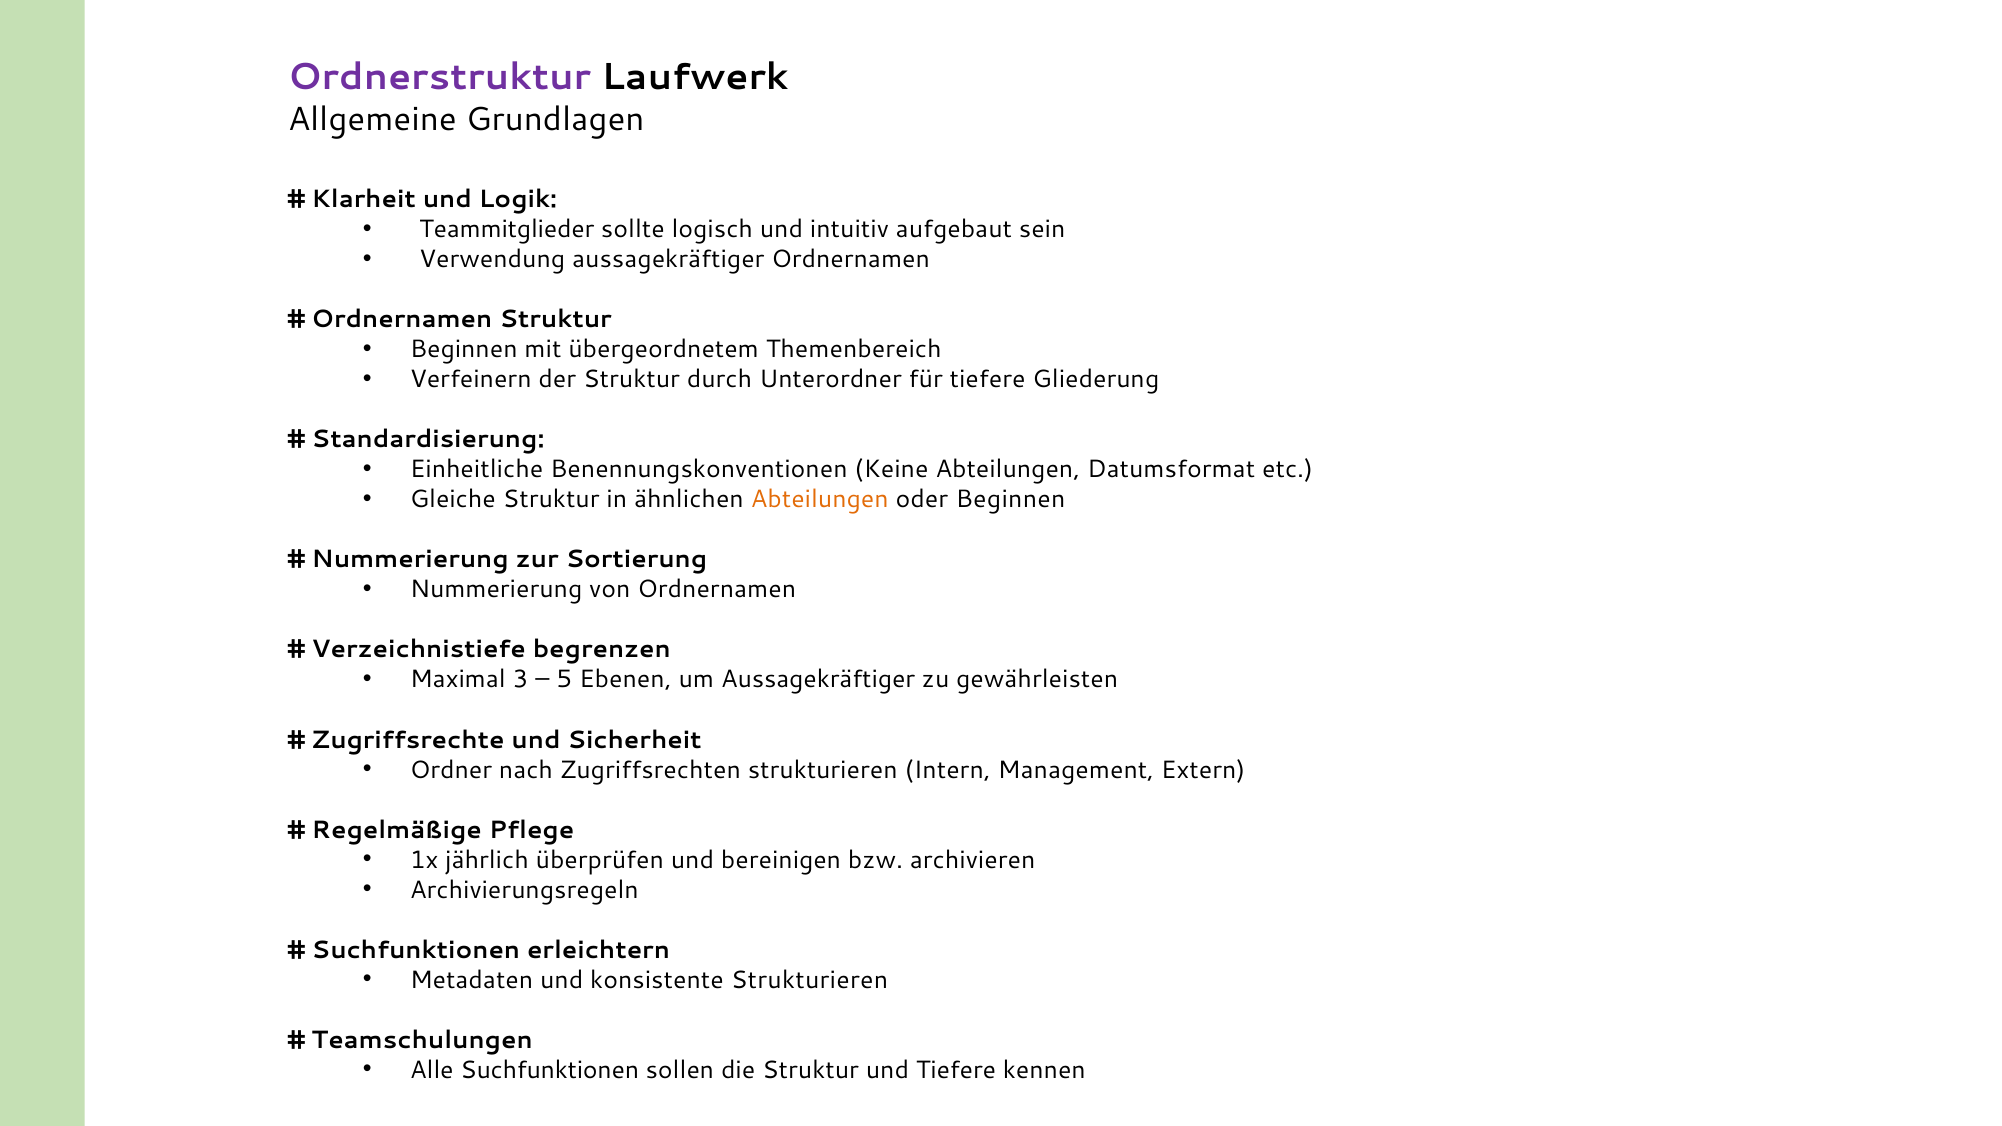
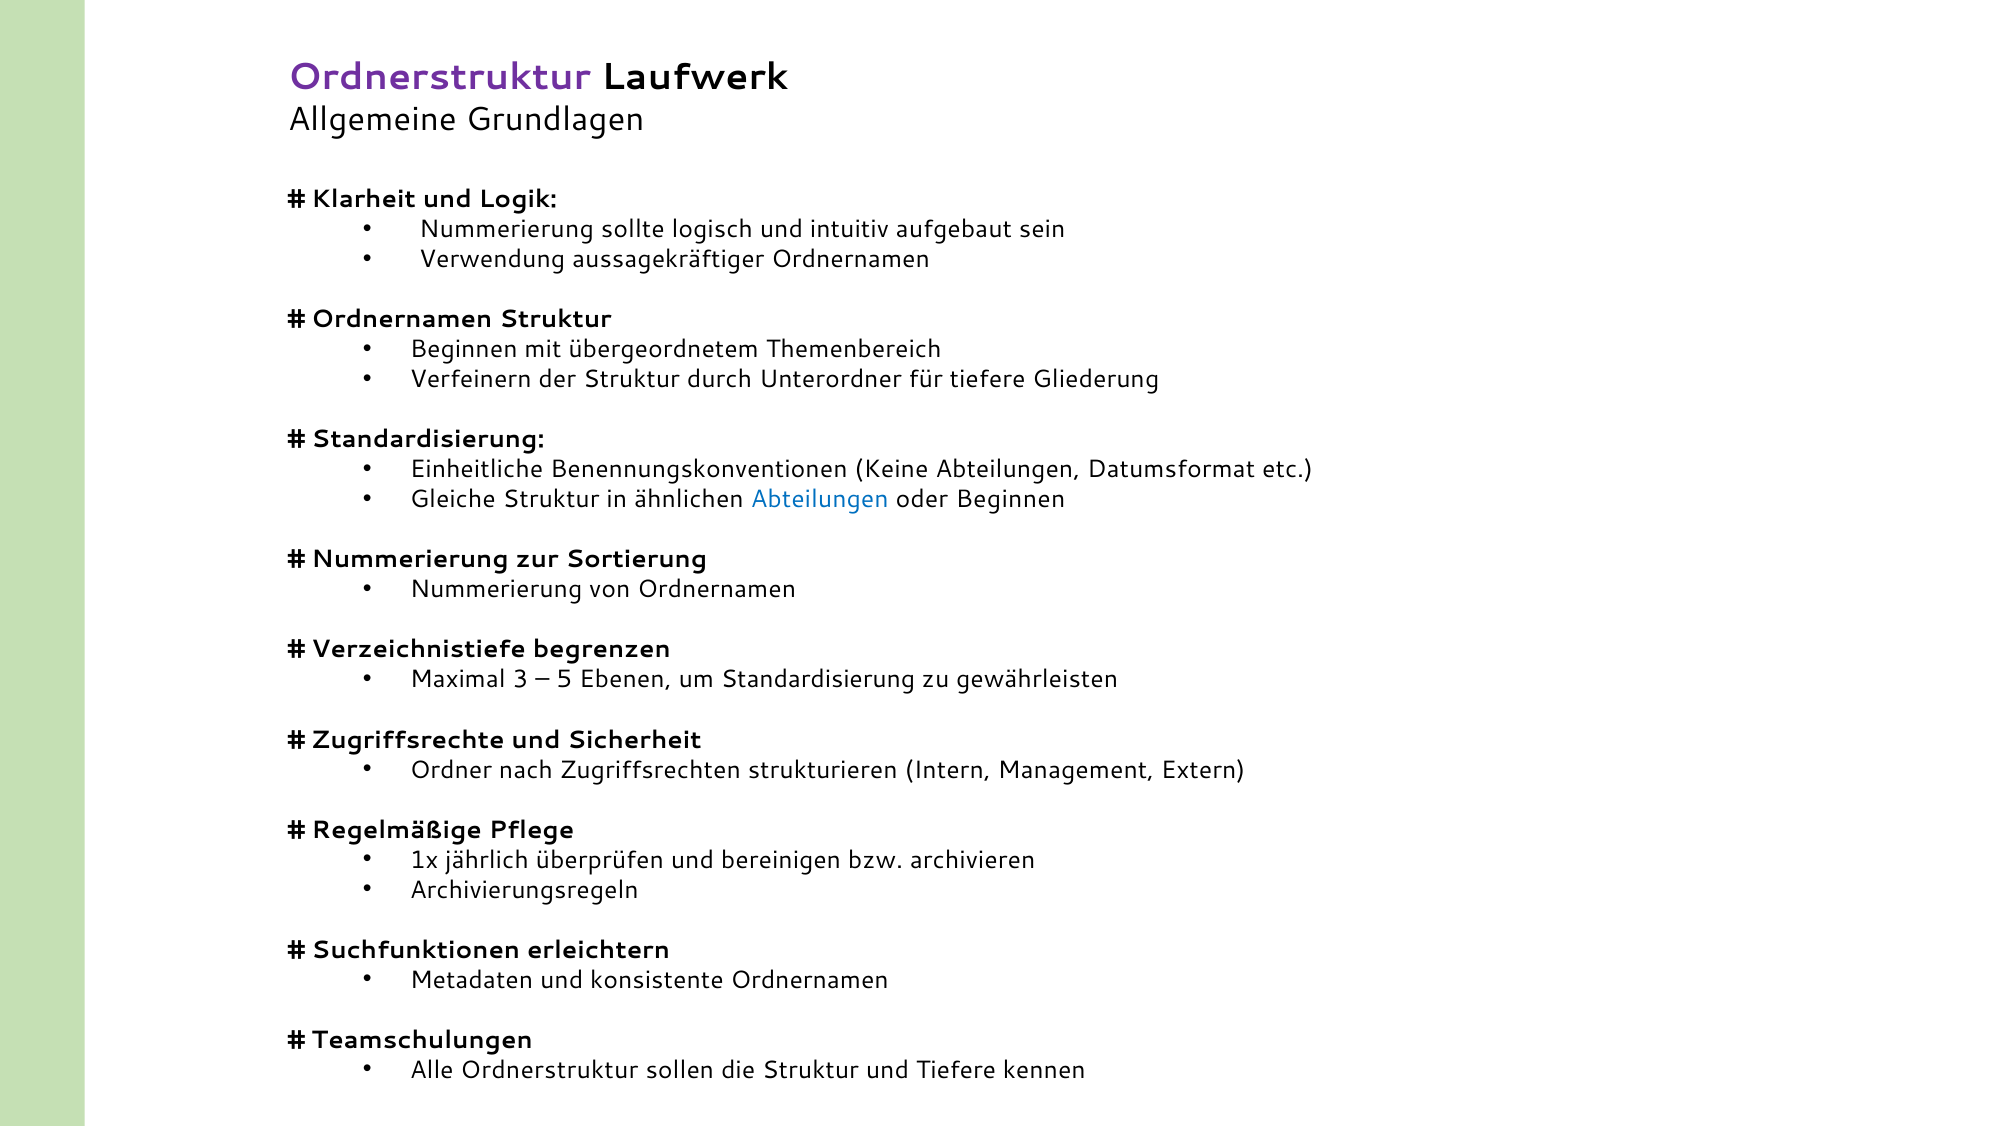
Teammitglieder at (507, 229): Teammitglieder -> Nummerierung
Abteilungen at (820, 500) colour: orange -> blue
um Aussagekräftiger: Aussagekräftiger -> Standardisierung
konsistente Strukturieren: Strukturieren -> Ordnernamen
Alle Suchfunktionen: Suchfunktionen -> Ordnerstruktur
